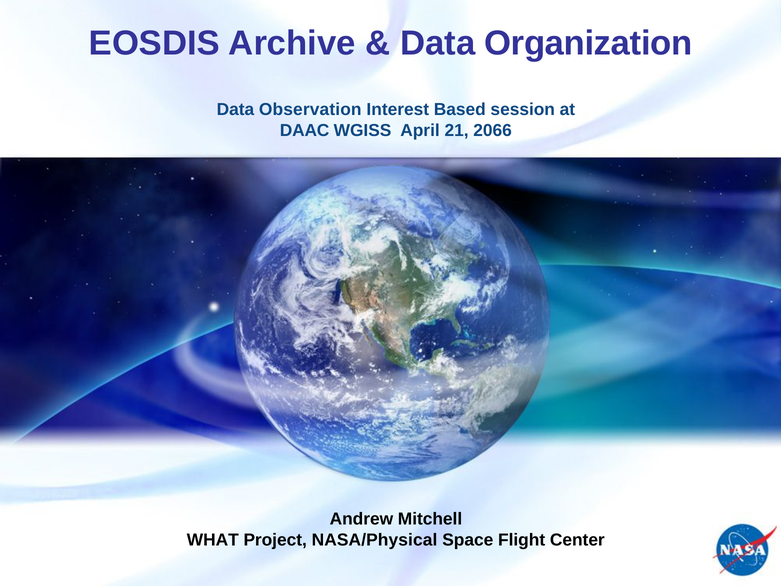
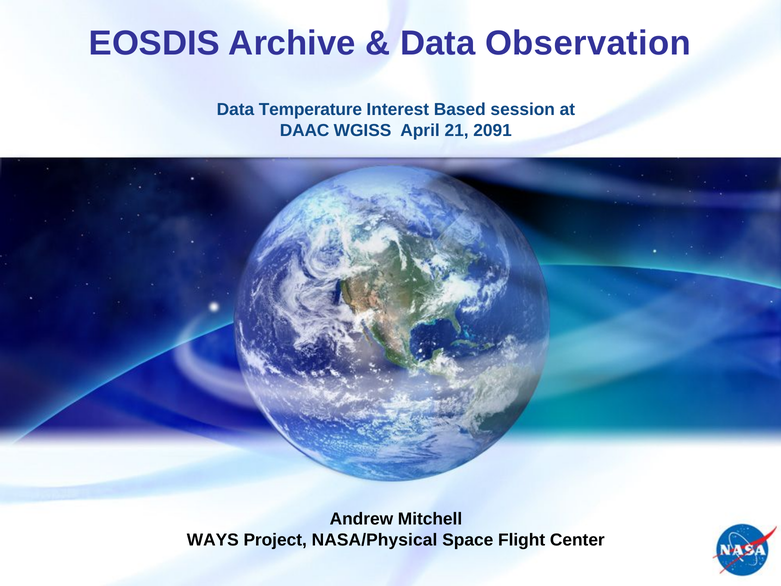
Organization: Organization -> Observation
Observation: Observation -> Temperature
2066: 2066 -> 2091
WHAT: WHAT -> WAYS
